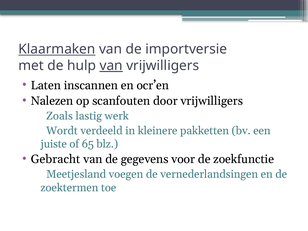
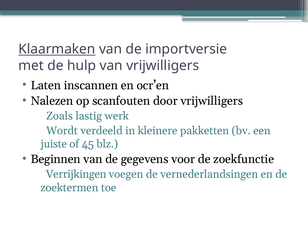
van at (111, 66) underline: present -> none
65: 65 -> 45
Gebracht: Gebracht -> Beginnen
Meetjesland: Meetjesland -> Verrijkingen
